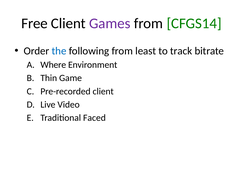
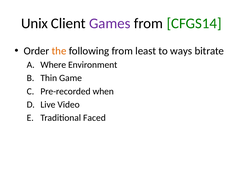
Free: Free -> Unix
the colour: blue -> orange
track: track -> ways
Pre-recorded client: client -> when
